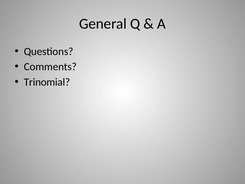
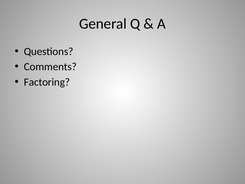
Trinomial: Trinomial -> Factoring
